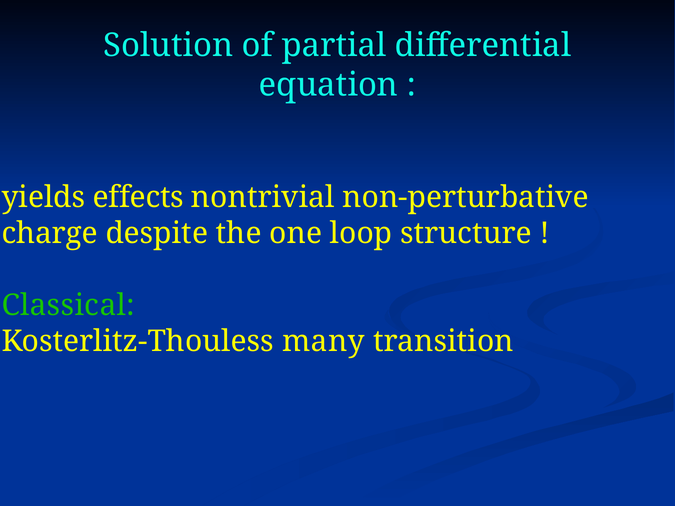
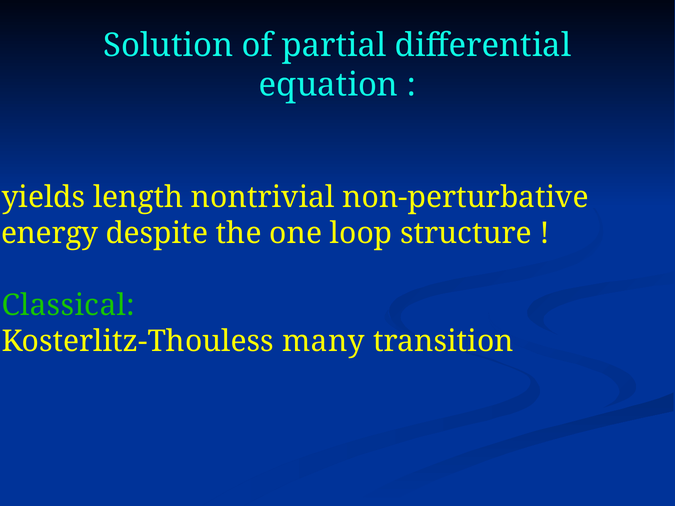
effects: effects -> length
charge: charge -> energy
